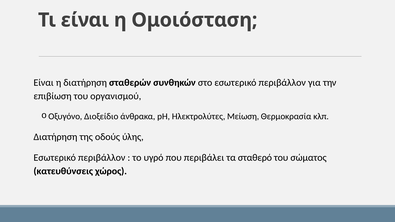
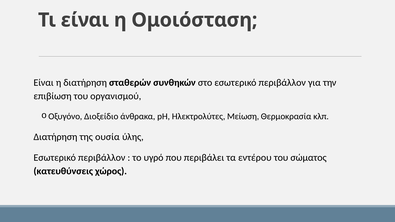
οδούς: οδούς -> ουσία
σταθερό: σταθερό -> εντέρου
